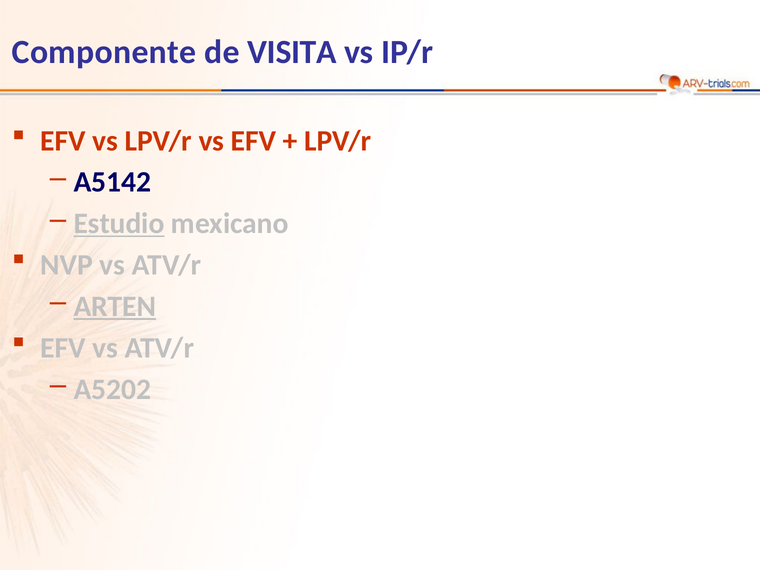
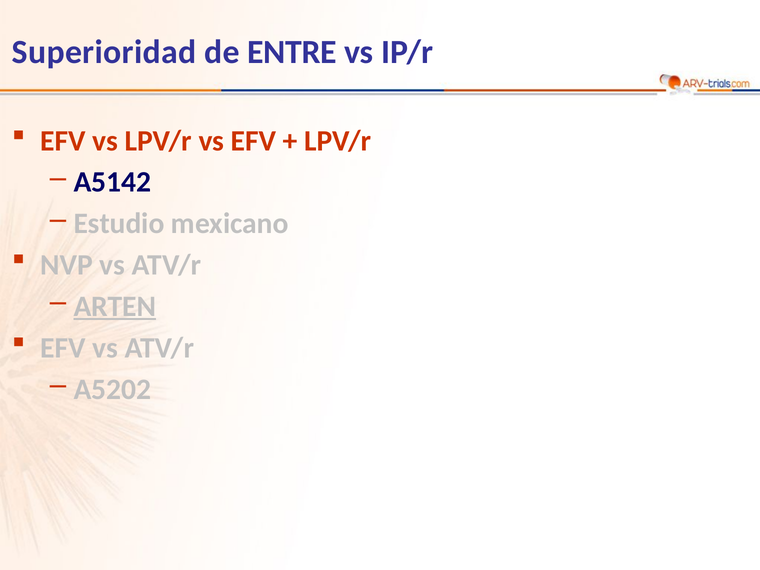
Componente: Componente -> Superioridad
VISITA: VISITA -> ENTRE
Estudio underline: present -> none
